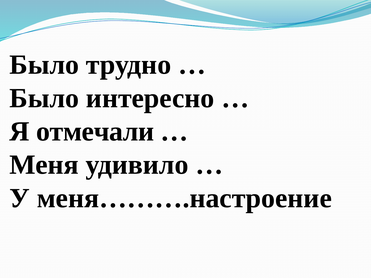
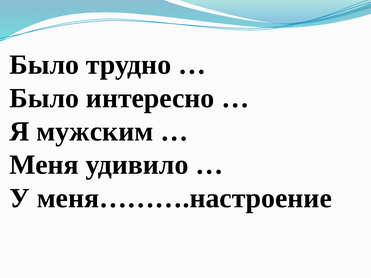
отмечали: отмечали -> мужским
